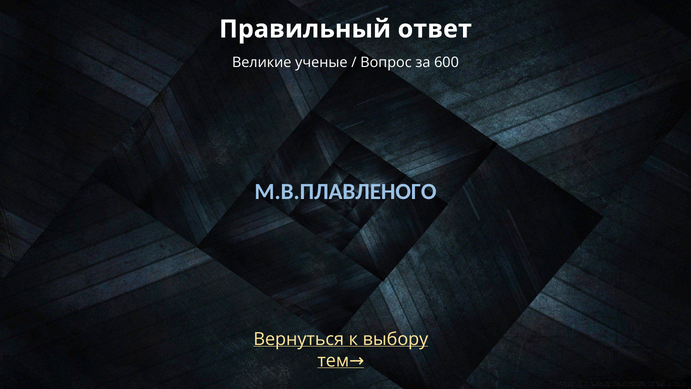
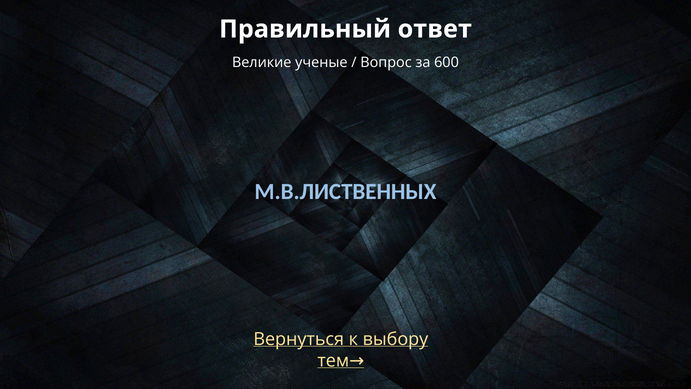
М.В.ПЛАВЛЕНОГО: М.В.ПЛАВЛЕНОГО -> М.В.ЛИСТВЕННЫХ
